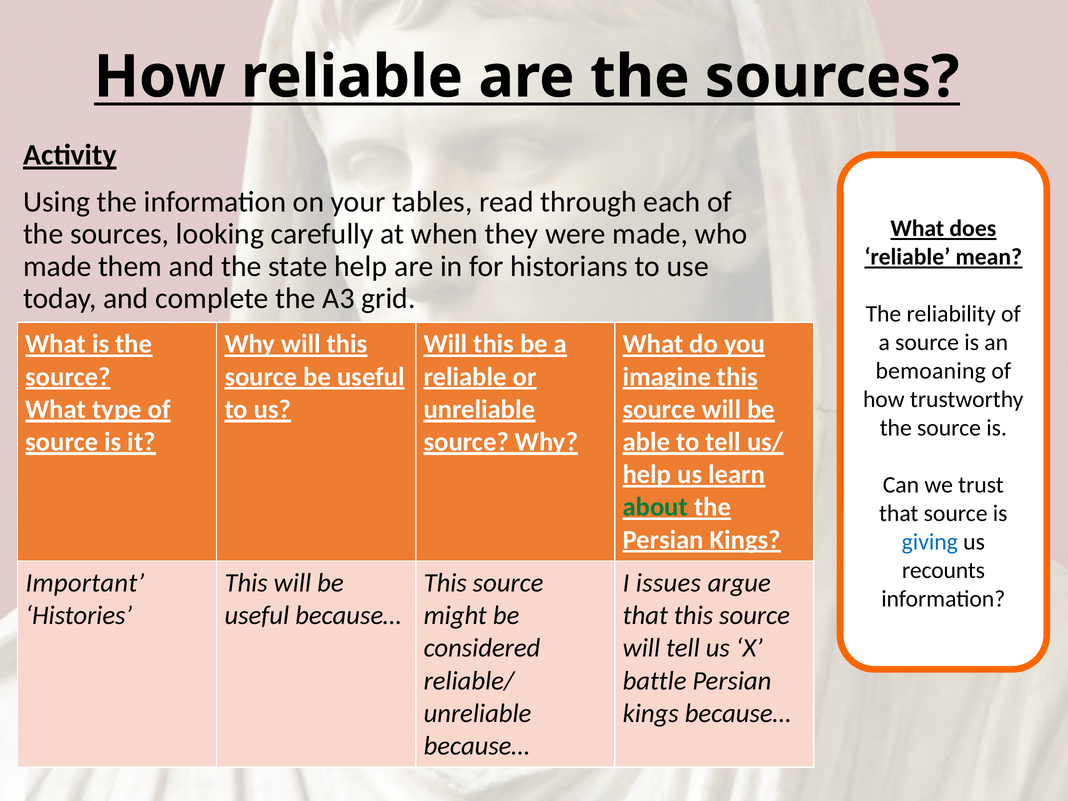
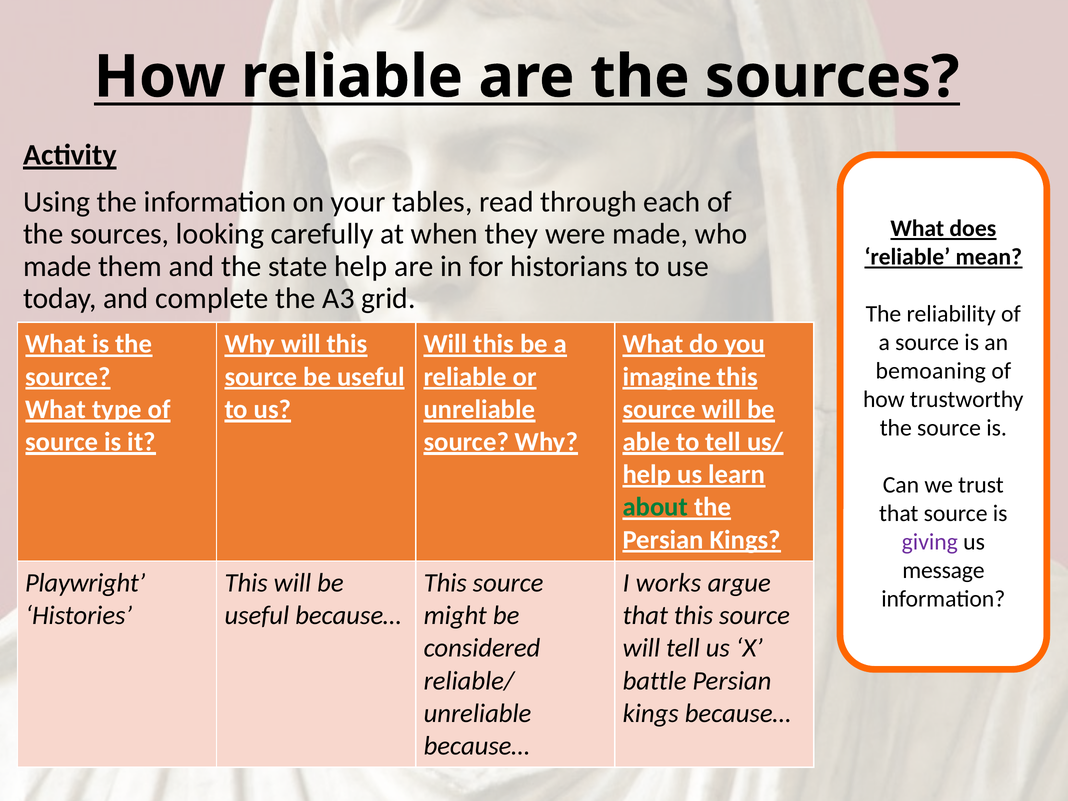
giving colour: blue -> purple
recounts: recounts -> message
Important: Important -> Playwright
issues: issues -> works
